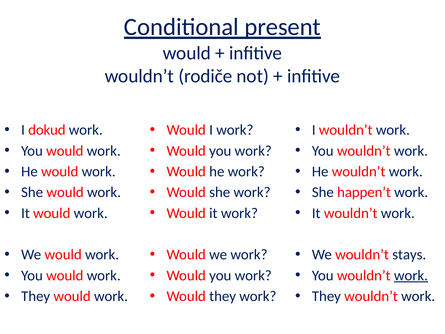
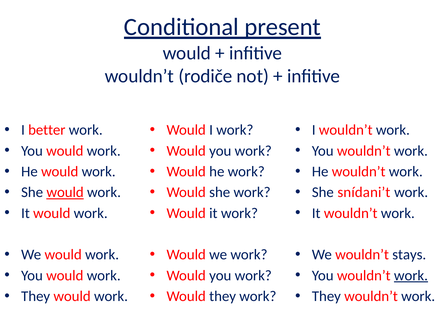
dokud: dokud -> better
would at (65, 192) underline: none -> present
happen’t: happen’t -> snídani’t
